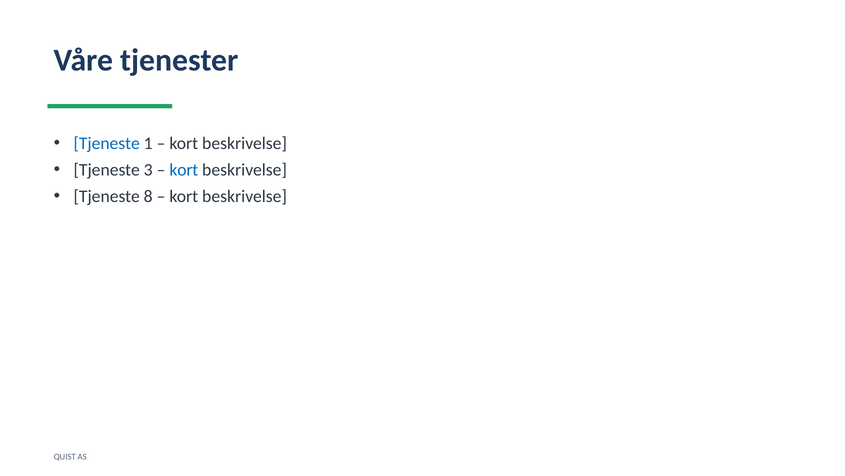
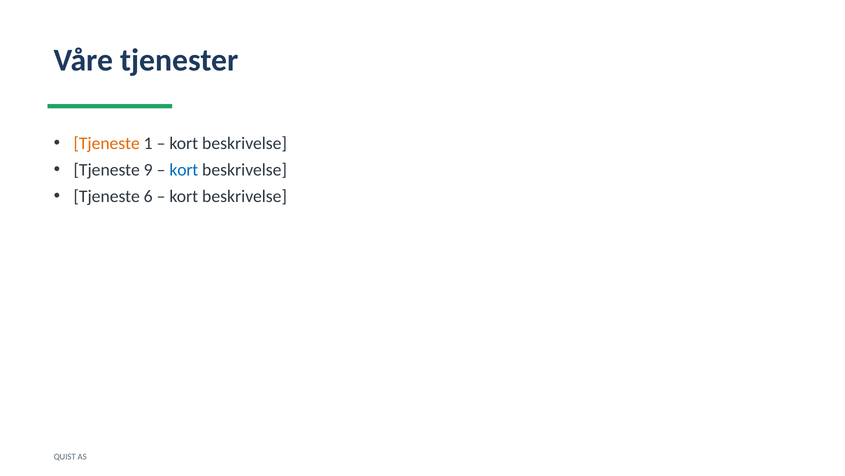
Tjeneste at (107, 143) colour: blue -> orange
3: 3 -> 9
8: 8 -> 6
